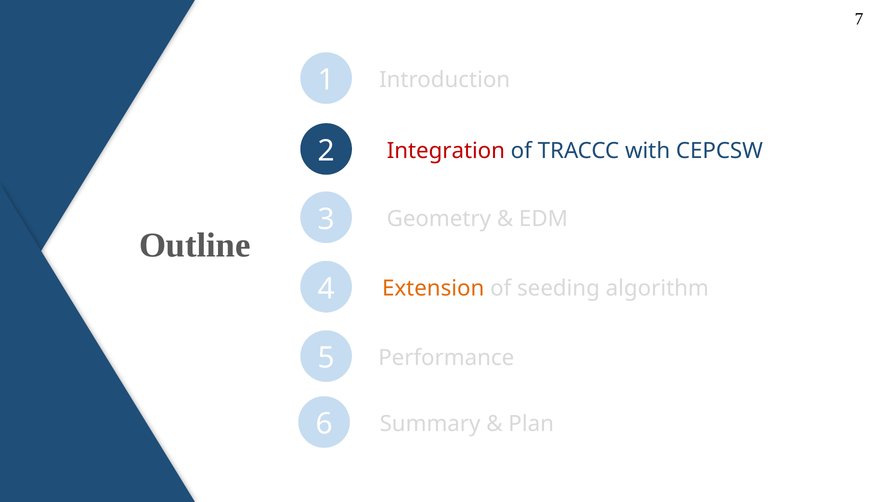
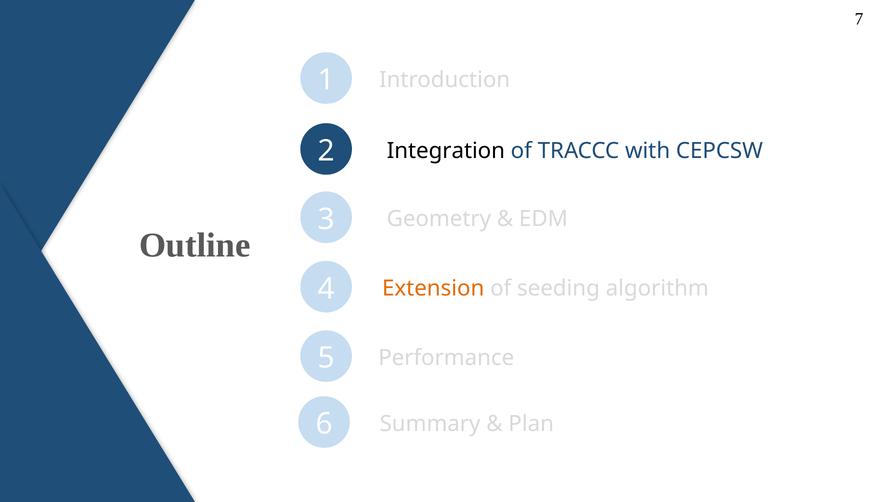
Integration colour: red -> black
